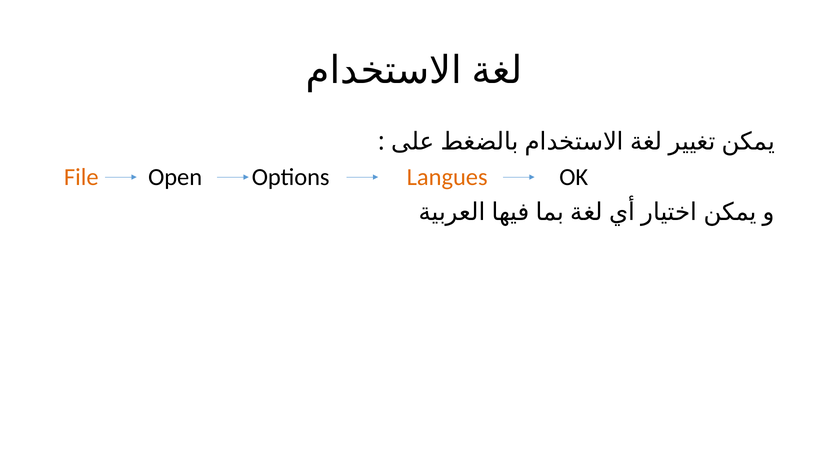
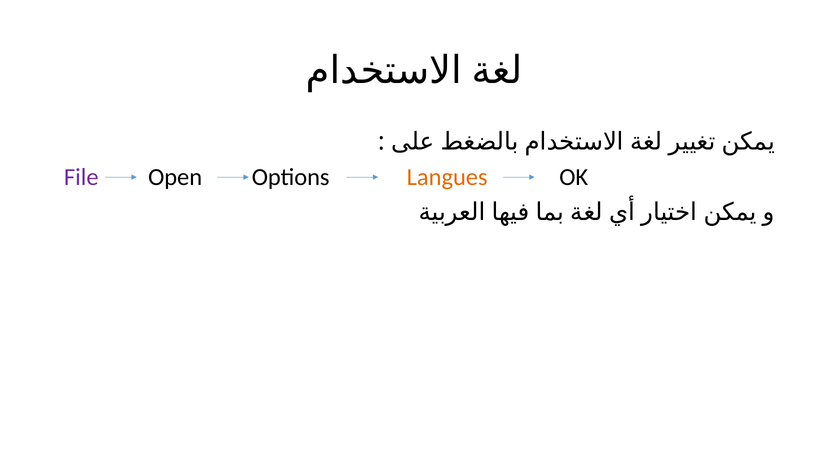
File colour: orange -> purple
